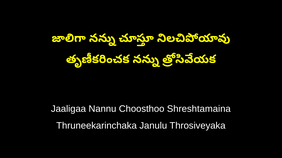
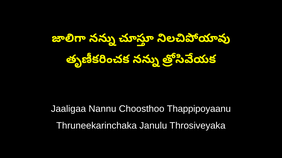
Shreshtamaina: Shreshtamaina -> Thappipoyaanu
